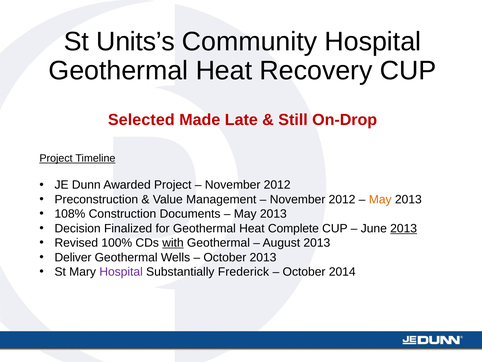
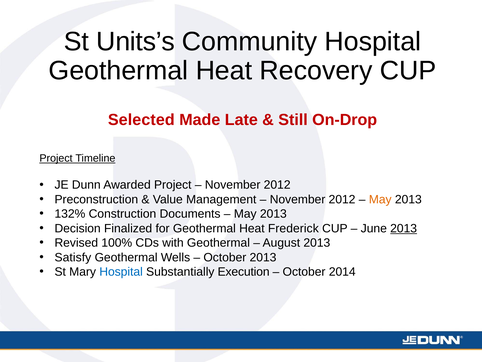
108%: 108% -> 132%
Complete: Complete -> Frederick
with underline: present -> none
Deliver: Deliver -> Satisfy
Hospital at (121, 272) colour: purple -> blue
Frederick: Frederick -> Execution
